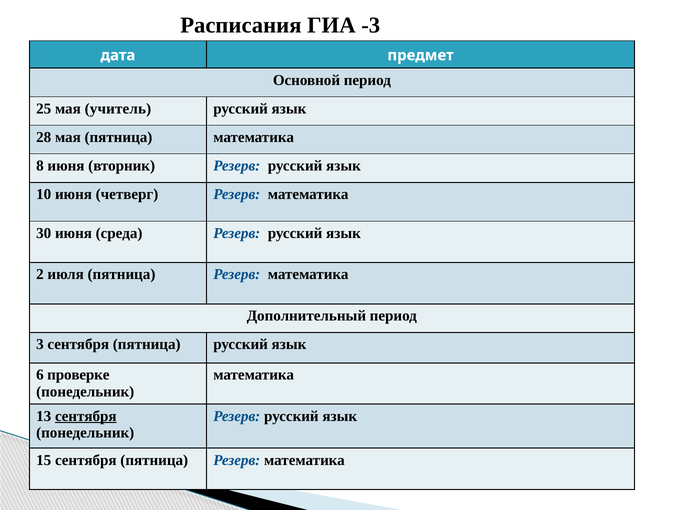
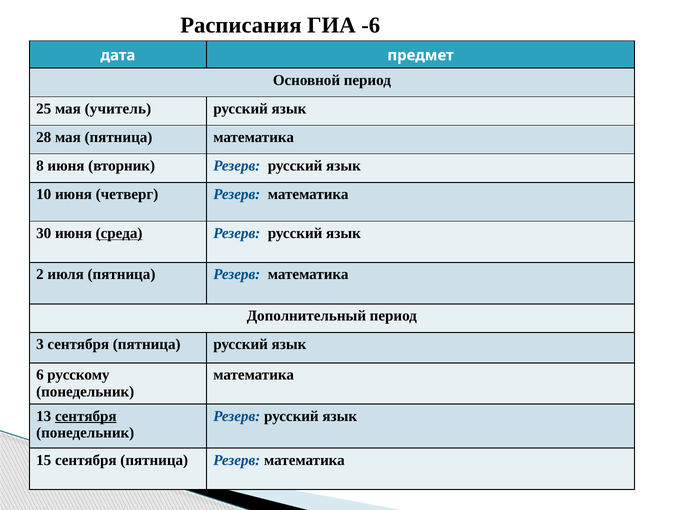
-3: -3 -> -6
среда underline: none -> present
проверке: проверке -> русскому
